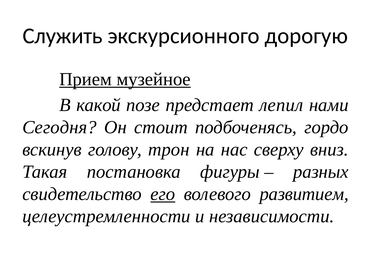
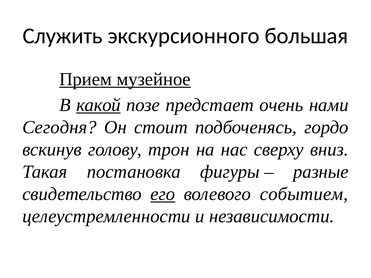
дорогую: дорогую -> большая
какой underline: none -> present
лепил: лепил -> очень
разных: разных -> разные
развитием: развитием -> событием
